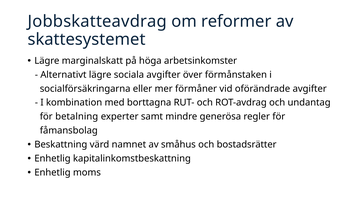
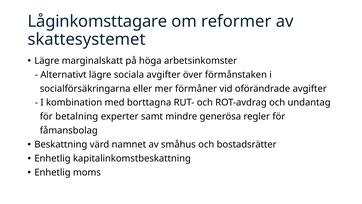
Jobbskatteavdrag: Jobbskatteavdrag -> Låginkomsttagare
